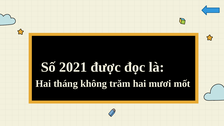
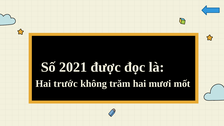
tháng: tháng -> trước
